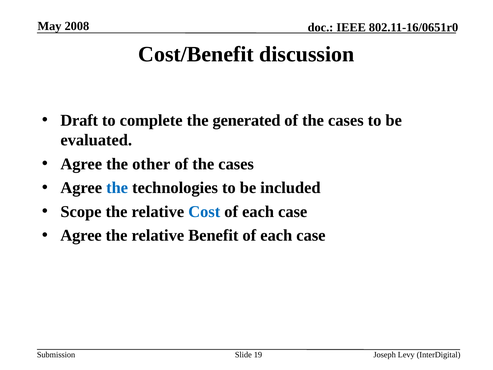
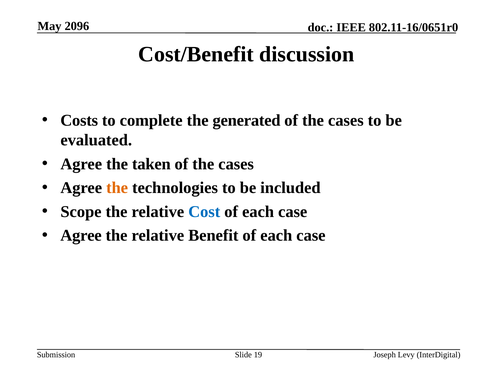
2008: 2008 -> 2096
Draft: Draft -> Costs
other: other -> taken
the at (117, 188) colour: blue -> orange
